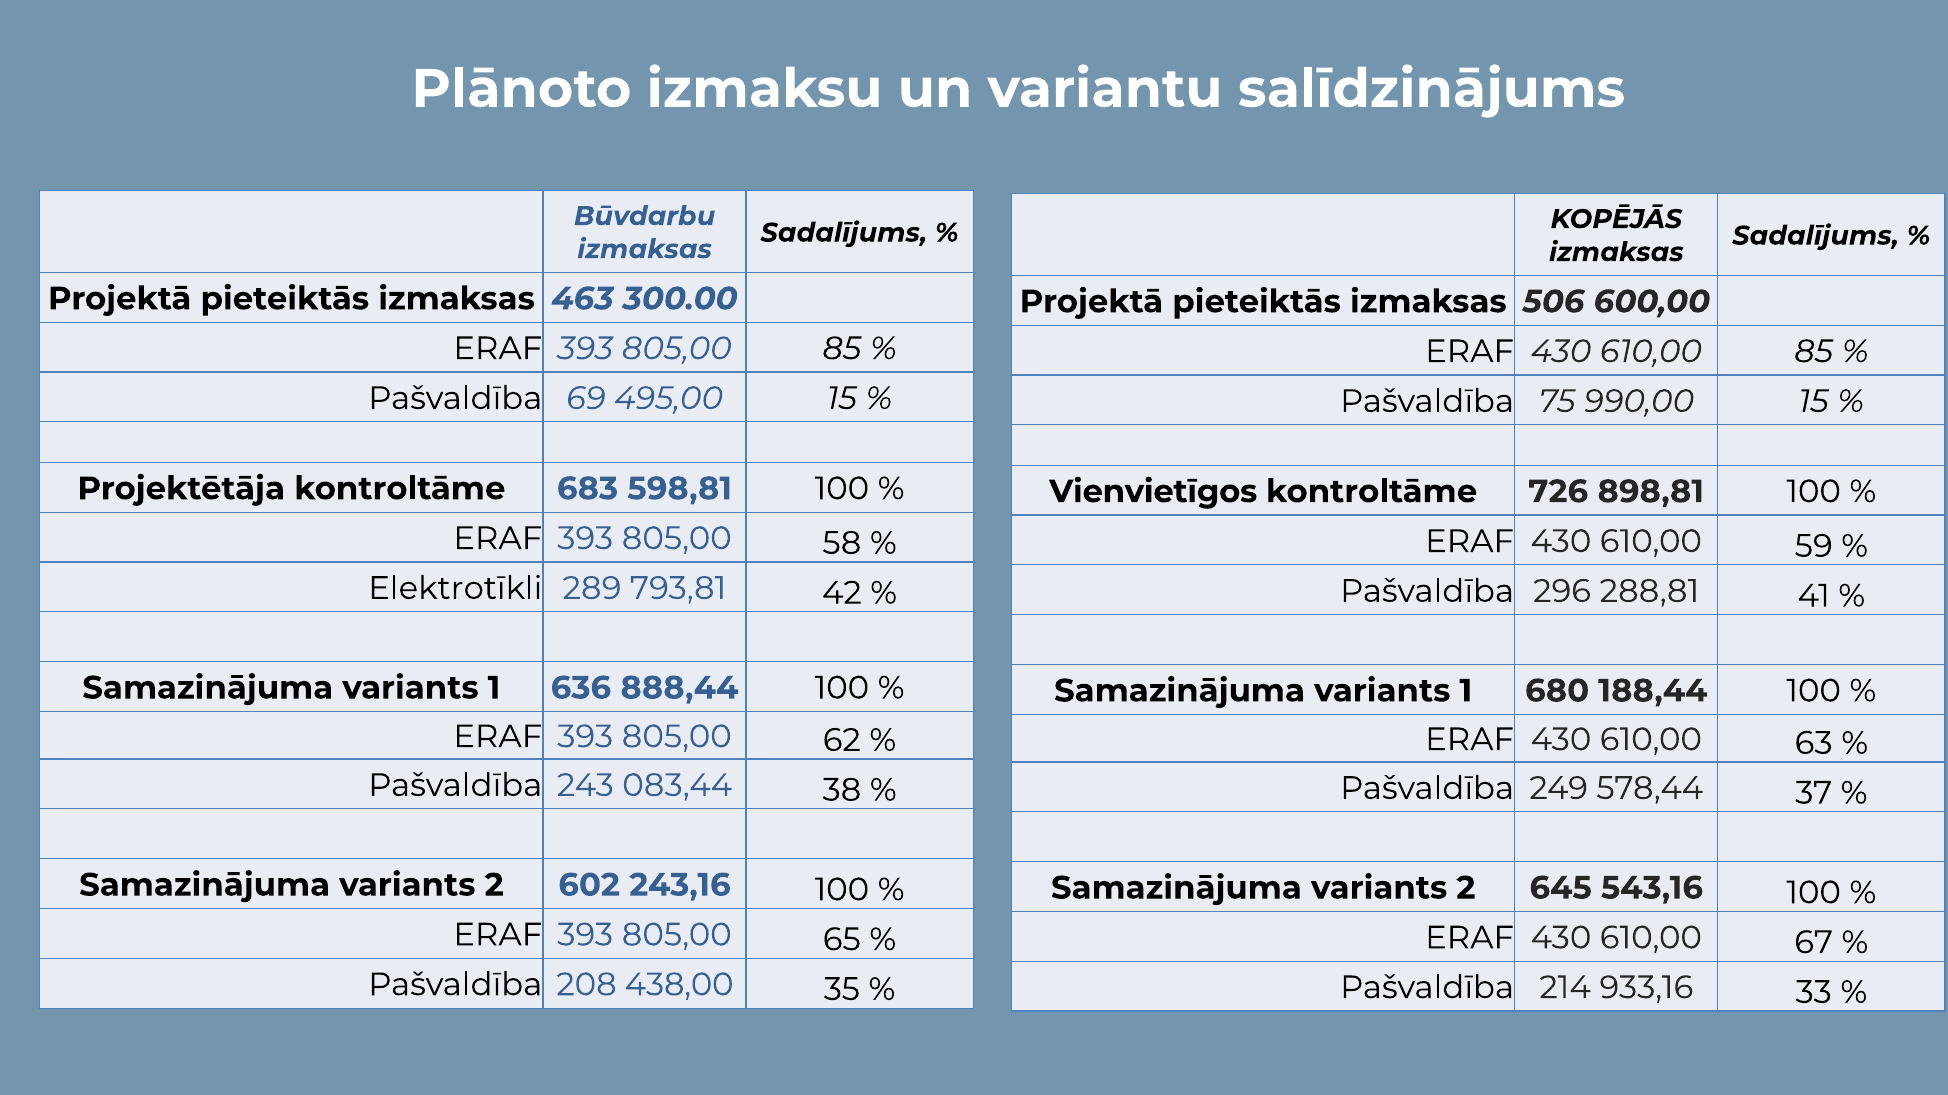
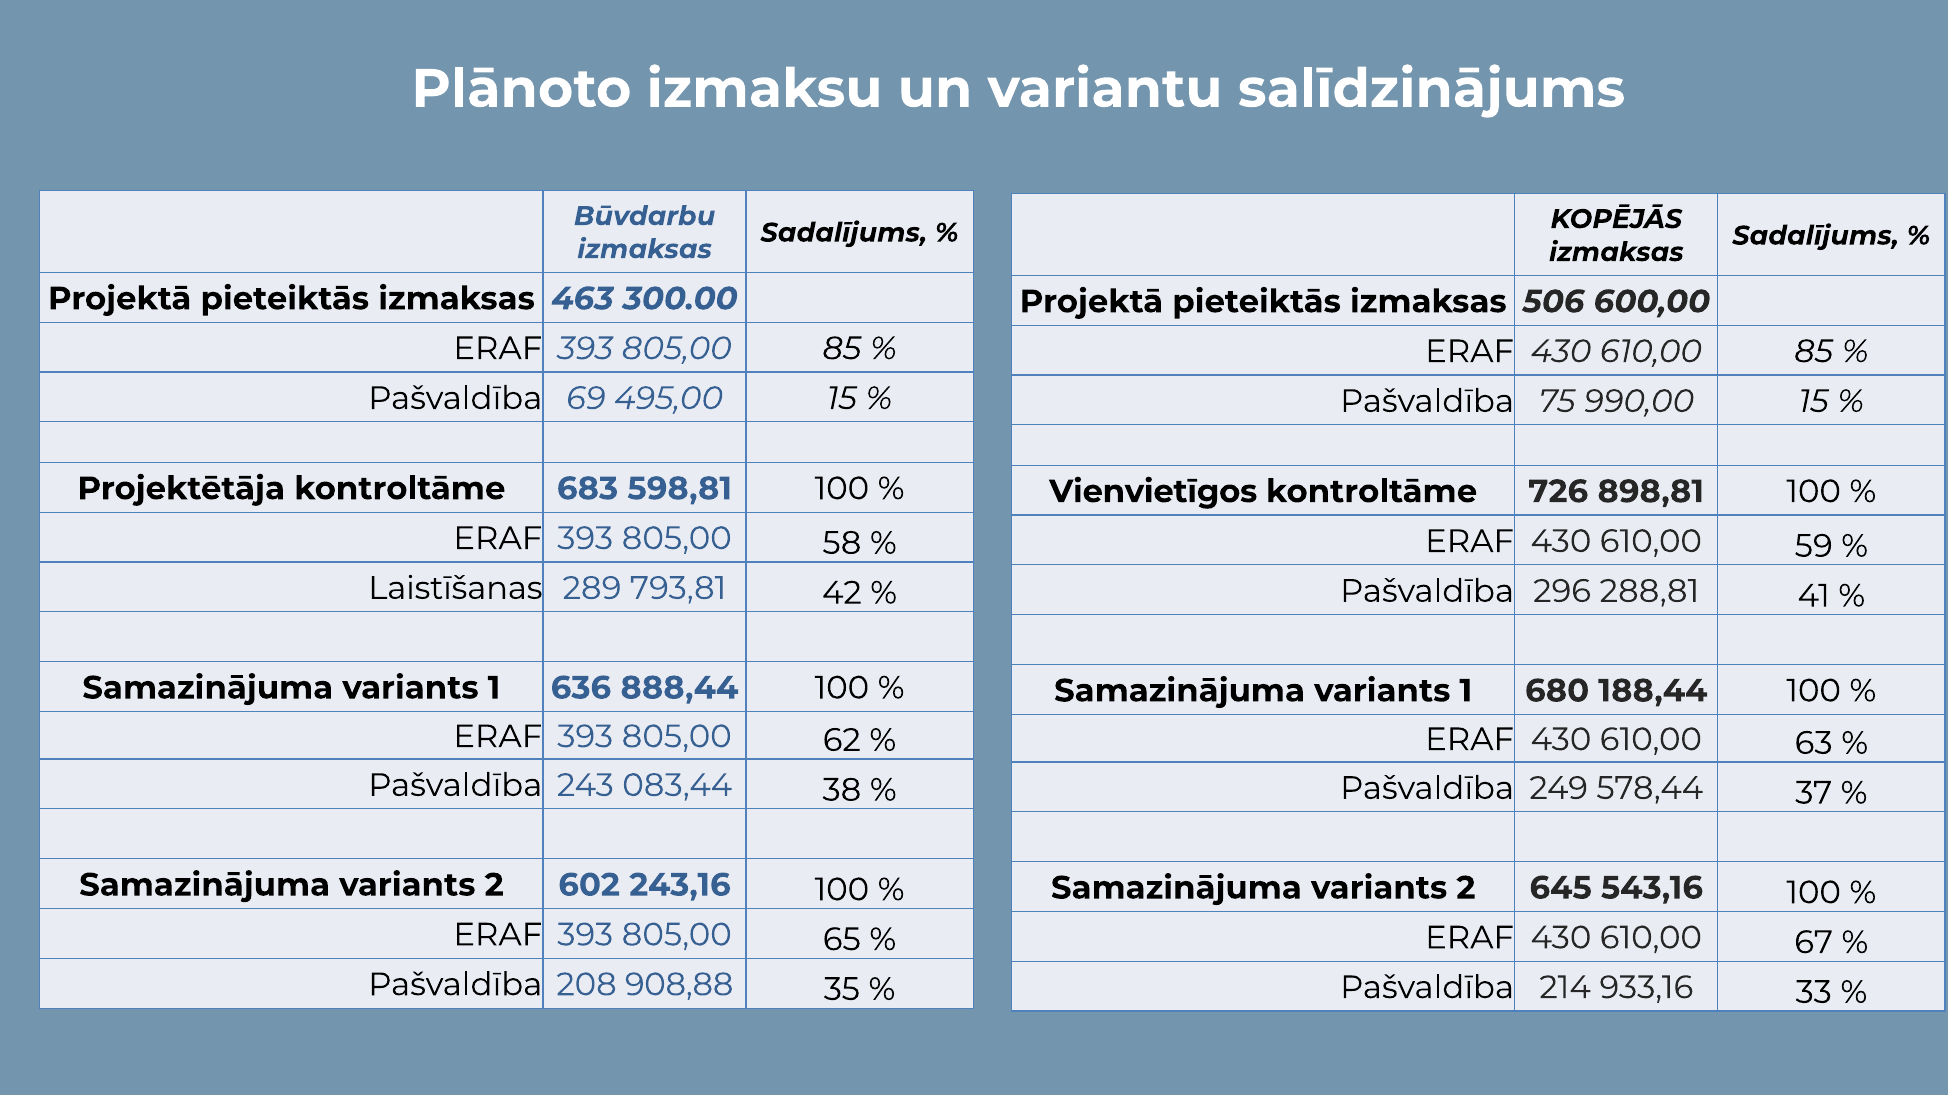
Elektrotīkli: Elektrotīkli -> Laistīšanas
438,00: 438,00 -> 908,88
